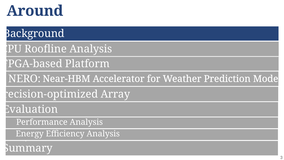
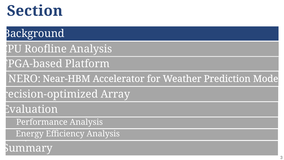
Around: Around -> Section
